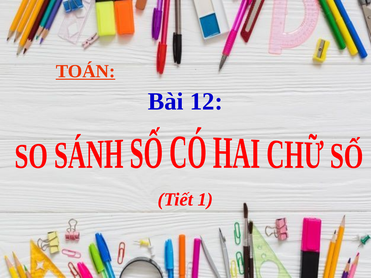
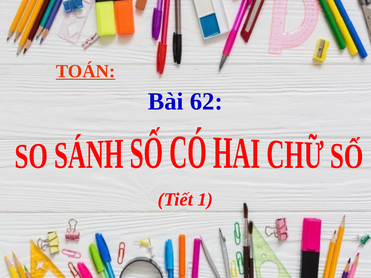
12: 12 -> 62
